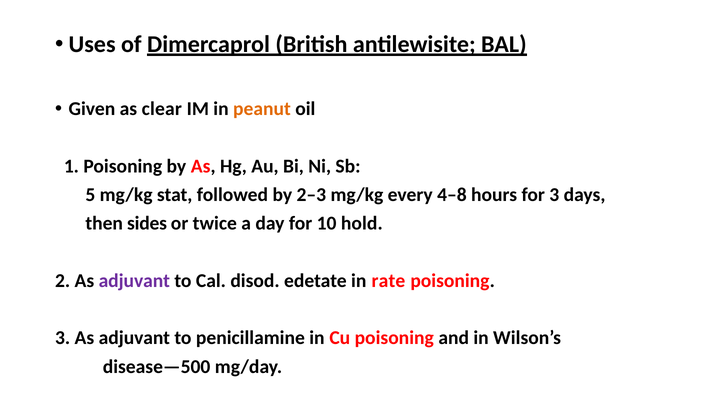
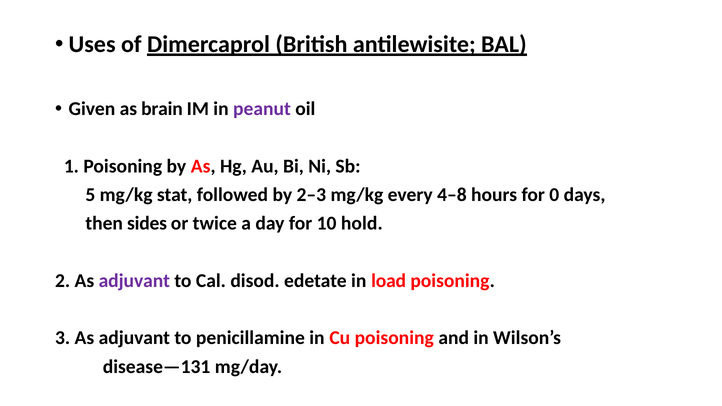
clear: clear -> brain
peanut colour: orange -> purple
for 3: 3 -> 0
rate: rate -> load
disease—500: disease—500 -> disease—131
